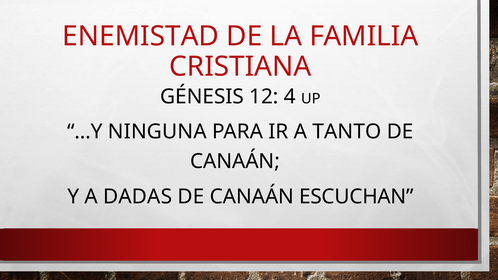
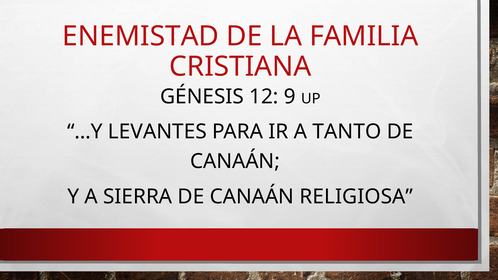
4: 4 -> 9
NINGUNA: NINGUNA -> LEVANTES
DADAS: DADAS -> SIERRA
ESCUCHAN: ESCUCHAN -> RELIGIOSA
